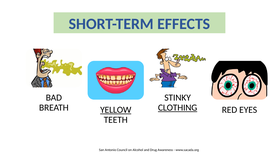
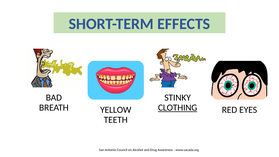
YELLOW underline: present -> none
